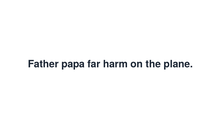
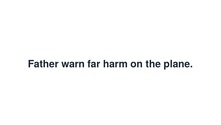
papa: papa -> warn
